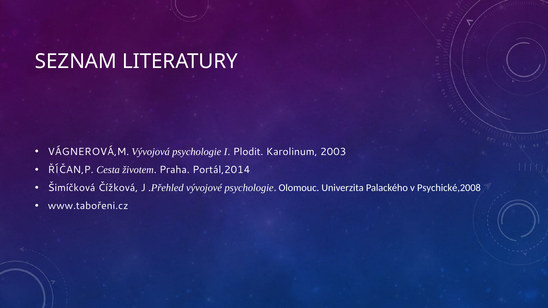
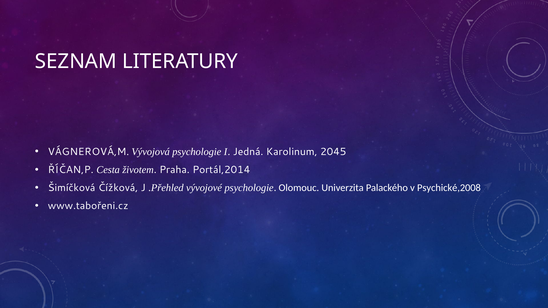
Plodit: Plodit -> Jedná
2003: 2003 -> 2045
